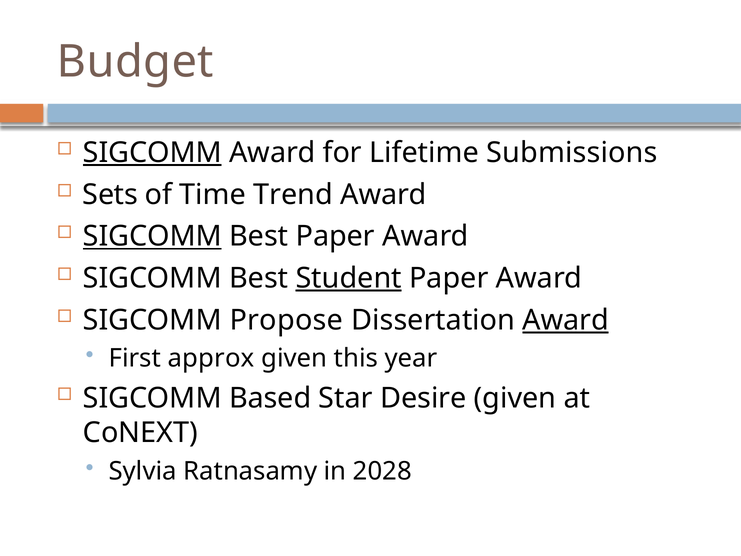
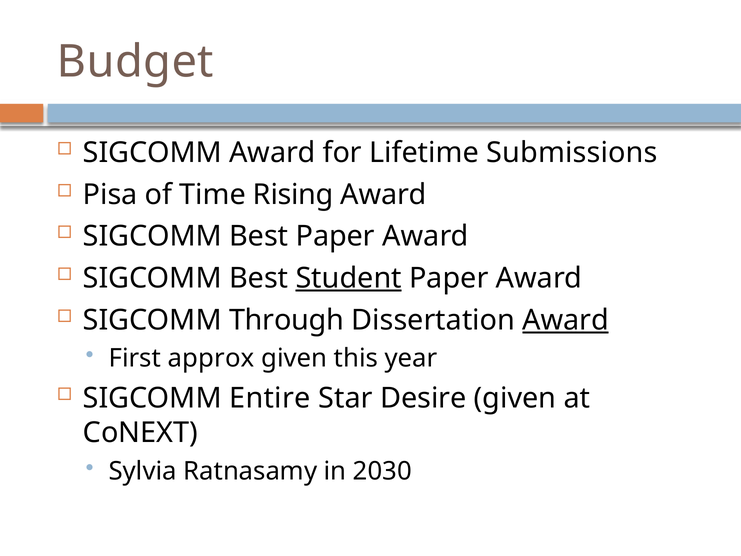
SIGCOMM at (152, 153) underline: present -> none
Sets: Sets -> Pisa
Trend: Trend -> Rising
SIGCOMM at (152, 236) underline: present -> none
Propose: Propose -> Through
Based: Based -> Entire
2028: 2028 -> 2030
